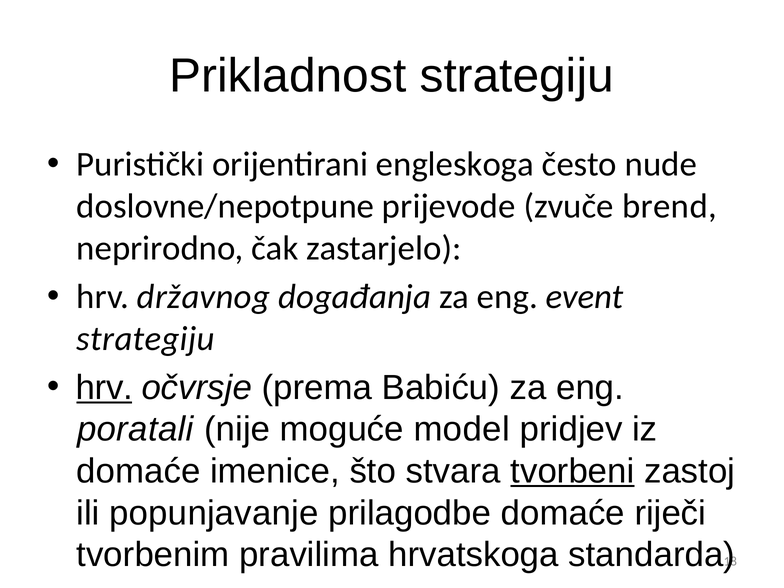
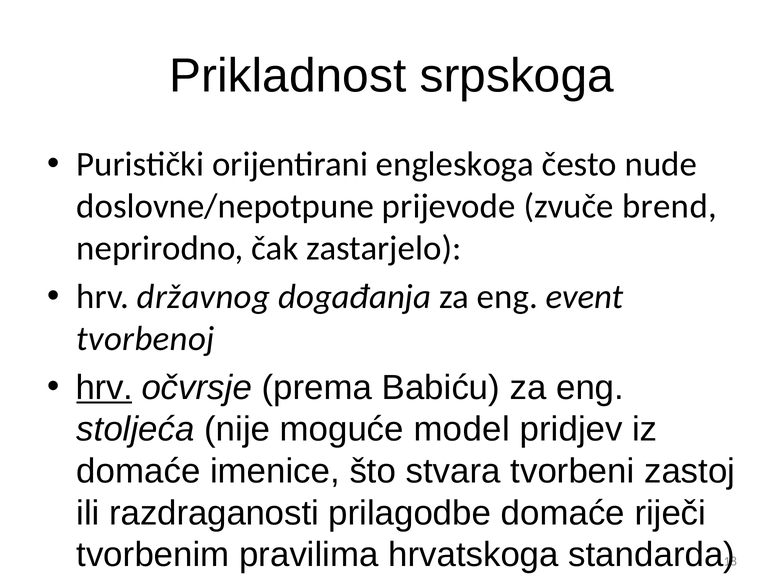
Prikladnost strategiju: strategiju -> srpskoga
strategiju at (146, 339): strategiju -> tvorbenoj
poratali: poratali -> stoljeća
tvorbeni underline: present -> none
popunjavanje: popunjavanje -> razdraganosti
